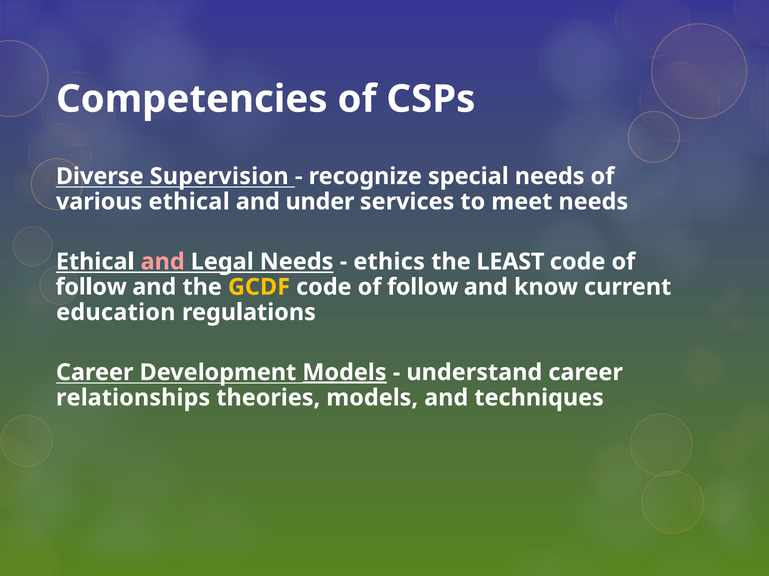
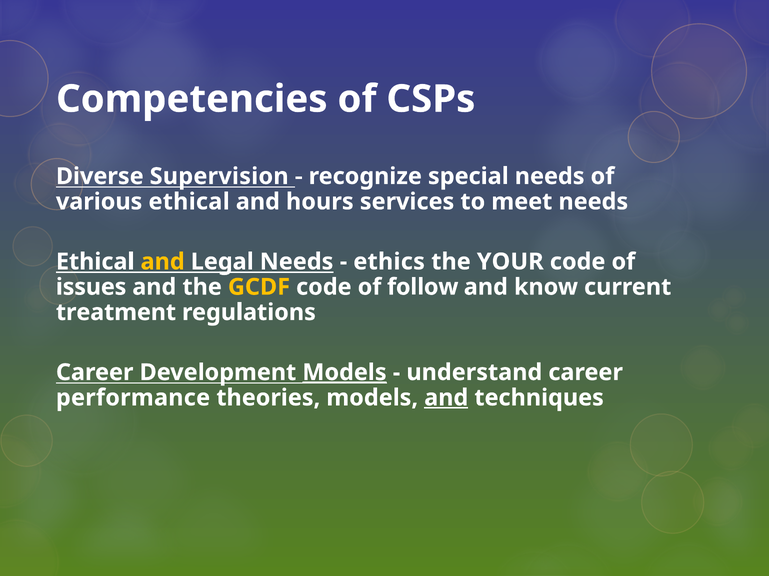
under: under -> hours
and at (163, 262) colour: pink -> yellow
LEAST: LEAST -> YOUR
follow at (91, 287): follow -> issues
education: education -> treatment
relationships: relationships -> performance
and at (446, 398) underline: none -> present
